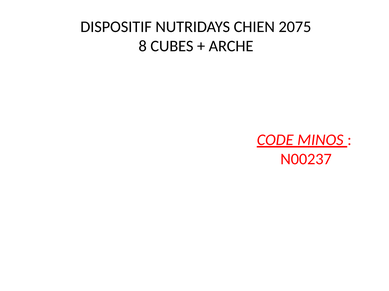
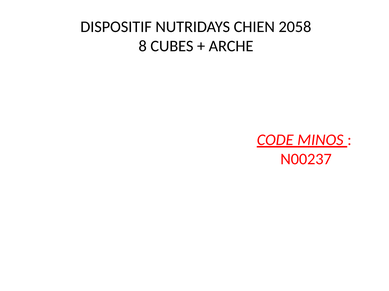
2075: 2075 -> 2058
